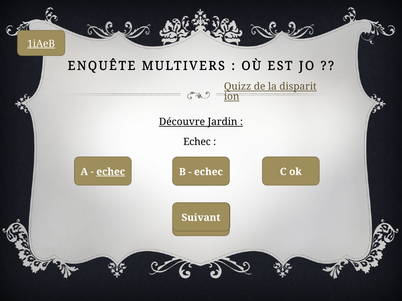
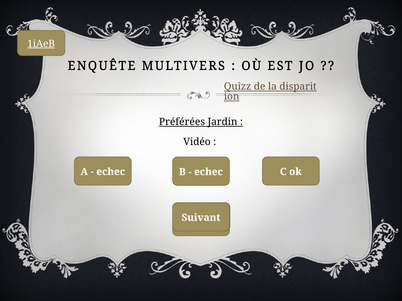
Découvre: Découvre -> Préférées
Echec at (197, 142): Echec -> Vidéo
echec at (111, 172) underline: present -> none
